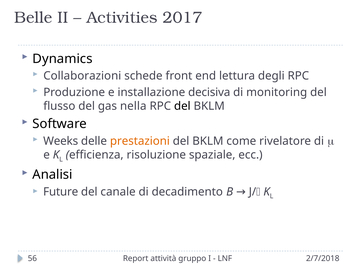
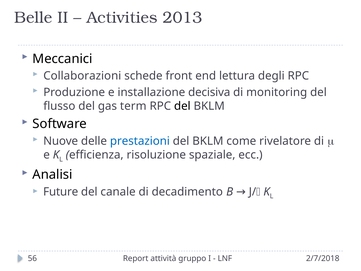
2017: 2017 -> 2013
Dynamics: Dynamics -> Meccanici
nella: nella -> term
Weeks: Weeks -> Nuove
prestazioni colour: orange -> blue
